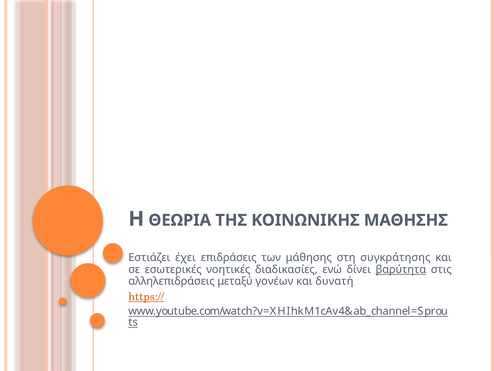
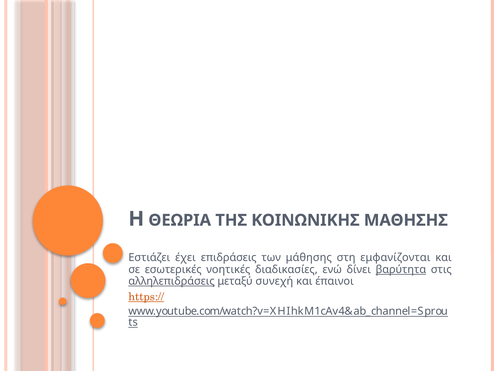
συγκράτησης: συγκράτησης -> εμφανίζονται
αλληλεπιδράσεις underline: none -> present
γονέων: γονέων -> συνεχή
δυνατή: δυνατή -> έπαινοι
